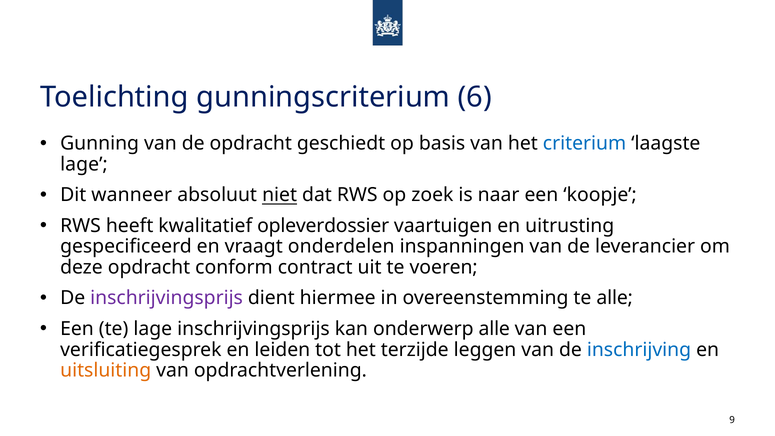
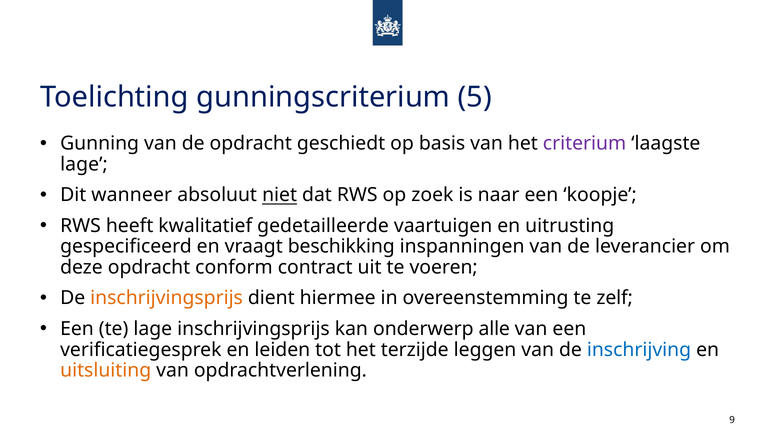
6: 6 -> 5
criterium colour: blue -> purple
opleverdossier: opleverdossier -> gedetailleerde
onderdelen: onderdelen -> beschikking
inschrijvingsprijs at (167, 298) colour: purple -> orange
te alle: alle -> zelf
